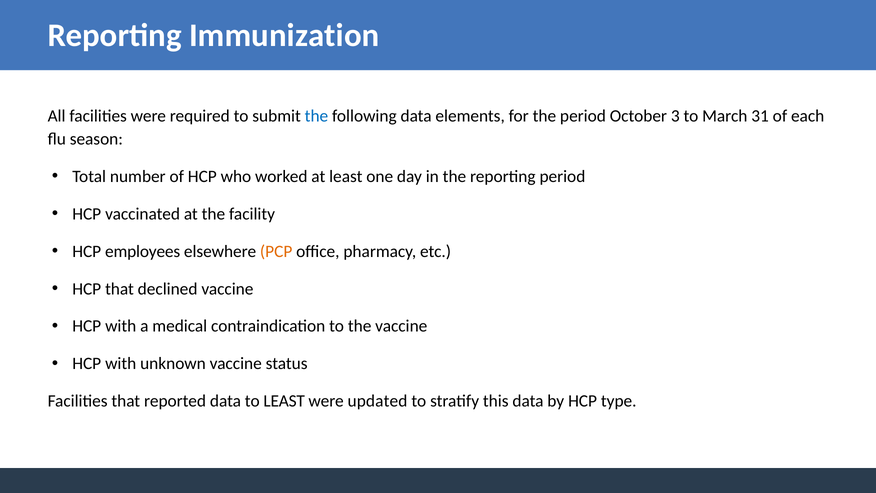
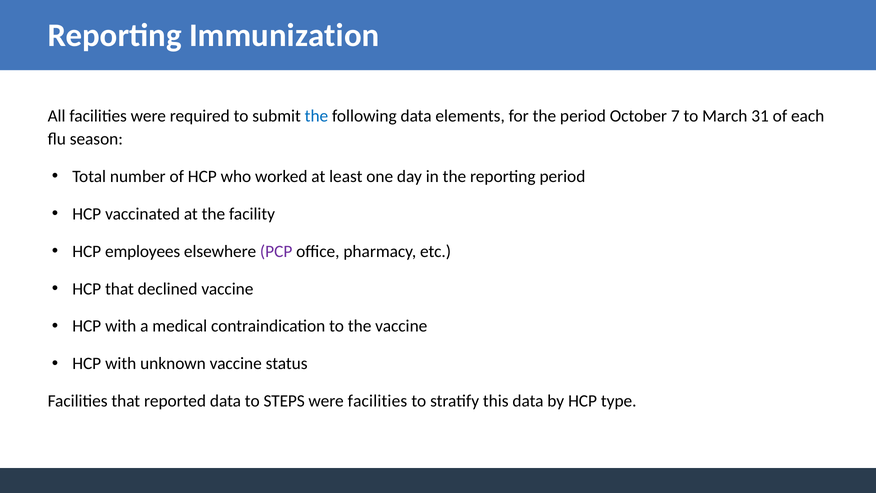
3: 3 -> 7
PCP colour: orange -> purple
to LEAST: LEAST -> STEPS
were updated: updated -> facilities
